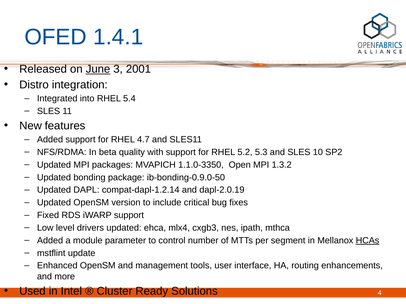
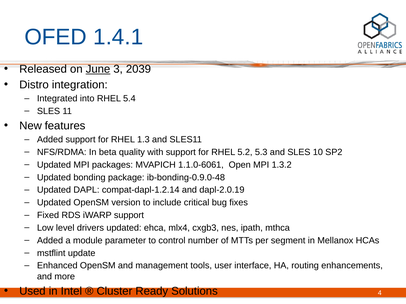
2001: 2001 -> 2039
4.7: 4.7 -> 1.3
1.1.0-3350: 1.1.0-3350 -> 1.1.0-6061
ib-bonding-0.9.0-50: ib-bonding-0.9.0-50 -> ib-bonding-0.9.0-48
HCAs underline: present -> none
